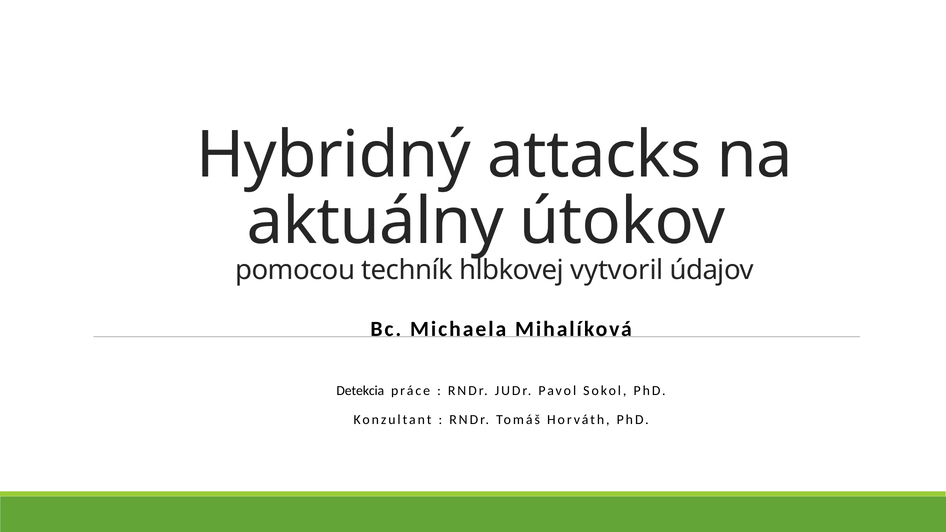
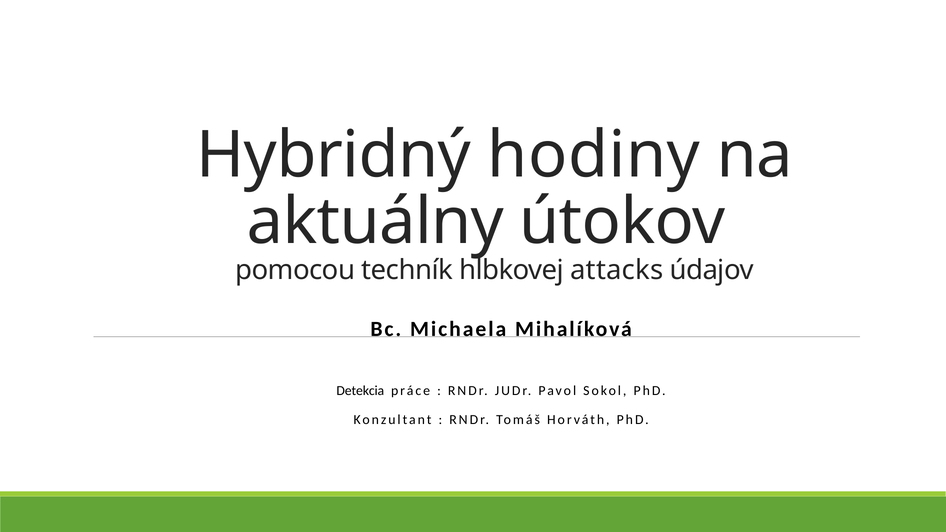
attacks: attacks -> hodiny
vytvoril: vytvoril -> attacks
